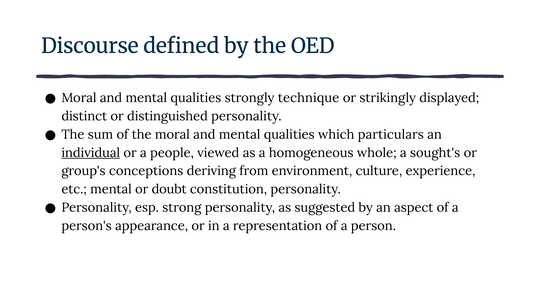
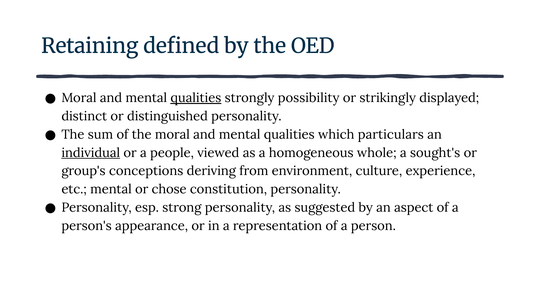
Discourse: Discourse -> Retaining
qualities at (196, 98) underline: none -> present
technique: technique -> possibility
doubt: doubt -> chose
